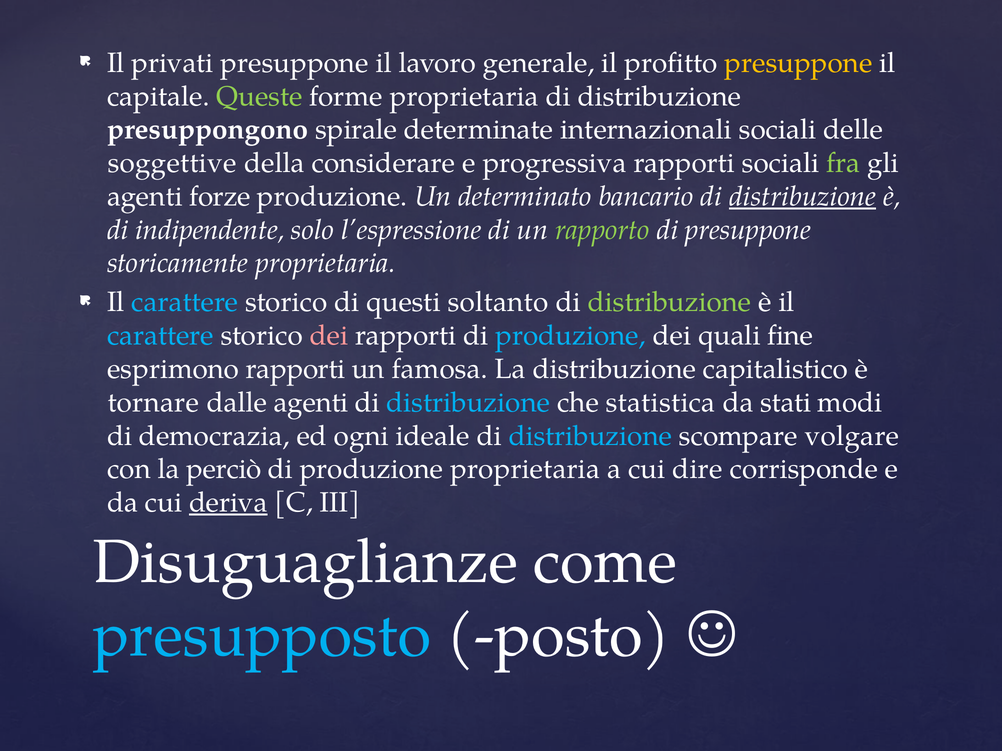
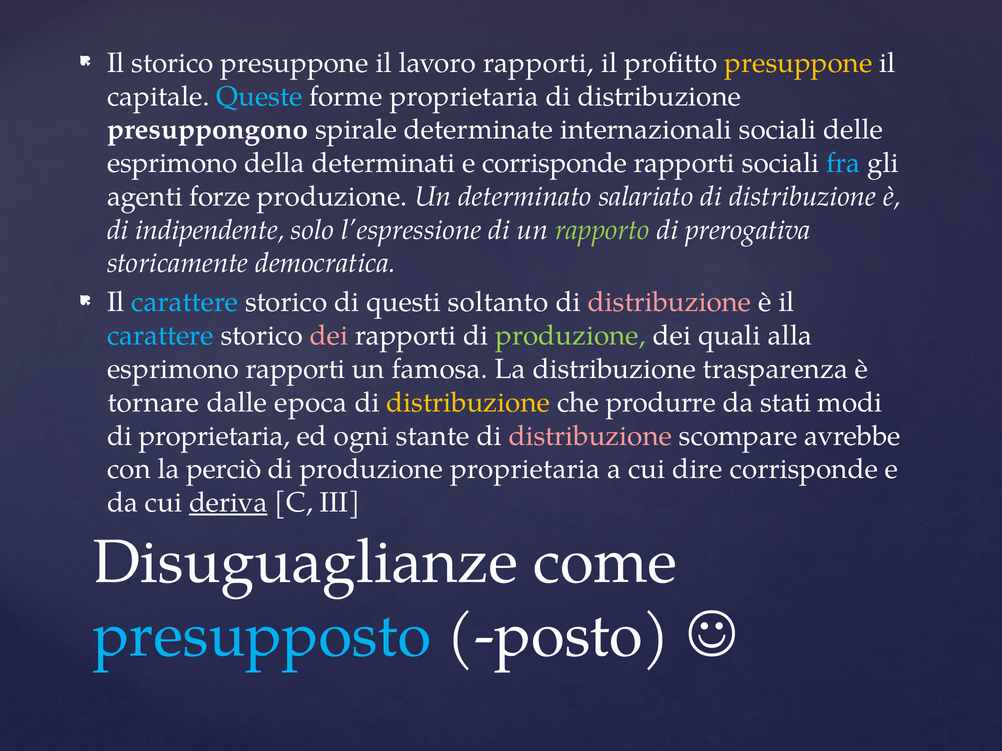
Il privati: privati -> storico
lavoro generale: generale -> rapporti
Queste colour: light green -> light blue
soggettive at (172, 163): soggettive -> esprimono
considerare: considerare -> determinati
e progressiva: progressiva -> corrisponde
fra colour: light green -> light blue
bancario: bancario -> salariato
distribuzione at (803, 197) underline: present -> none
di presuppone: presuppone -> prerogativa
storicamente proprietaria: proprietaria -> democratica
distribuzione at (670, 302) colour: light green -> pink
produzione at (571, 336) colour: light blue -> light green
fine: fine -> alla
capitalistico: capitalistico -> trasparenza
dalle agenti: agenti -> epoca
distribuzione at (468, 403) colour: light blue -> yellow
statistica: statistica -> produrre
di democrazia: democrazia -> proprietaria
ideale: ideale -> stante
distribuzione at (590, 436) colour: light blue -> pink
volgare: volgare -> avrebbe
